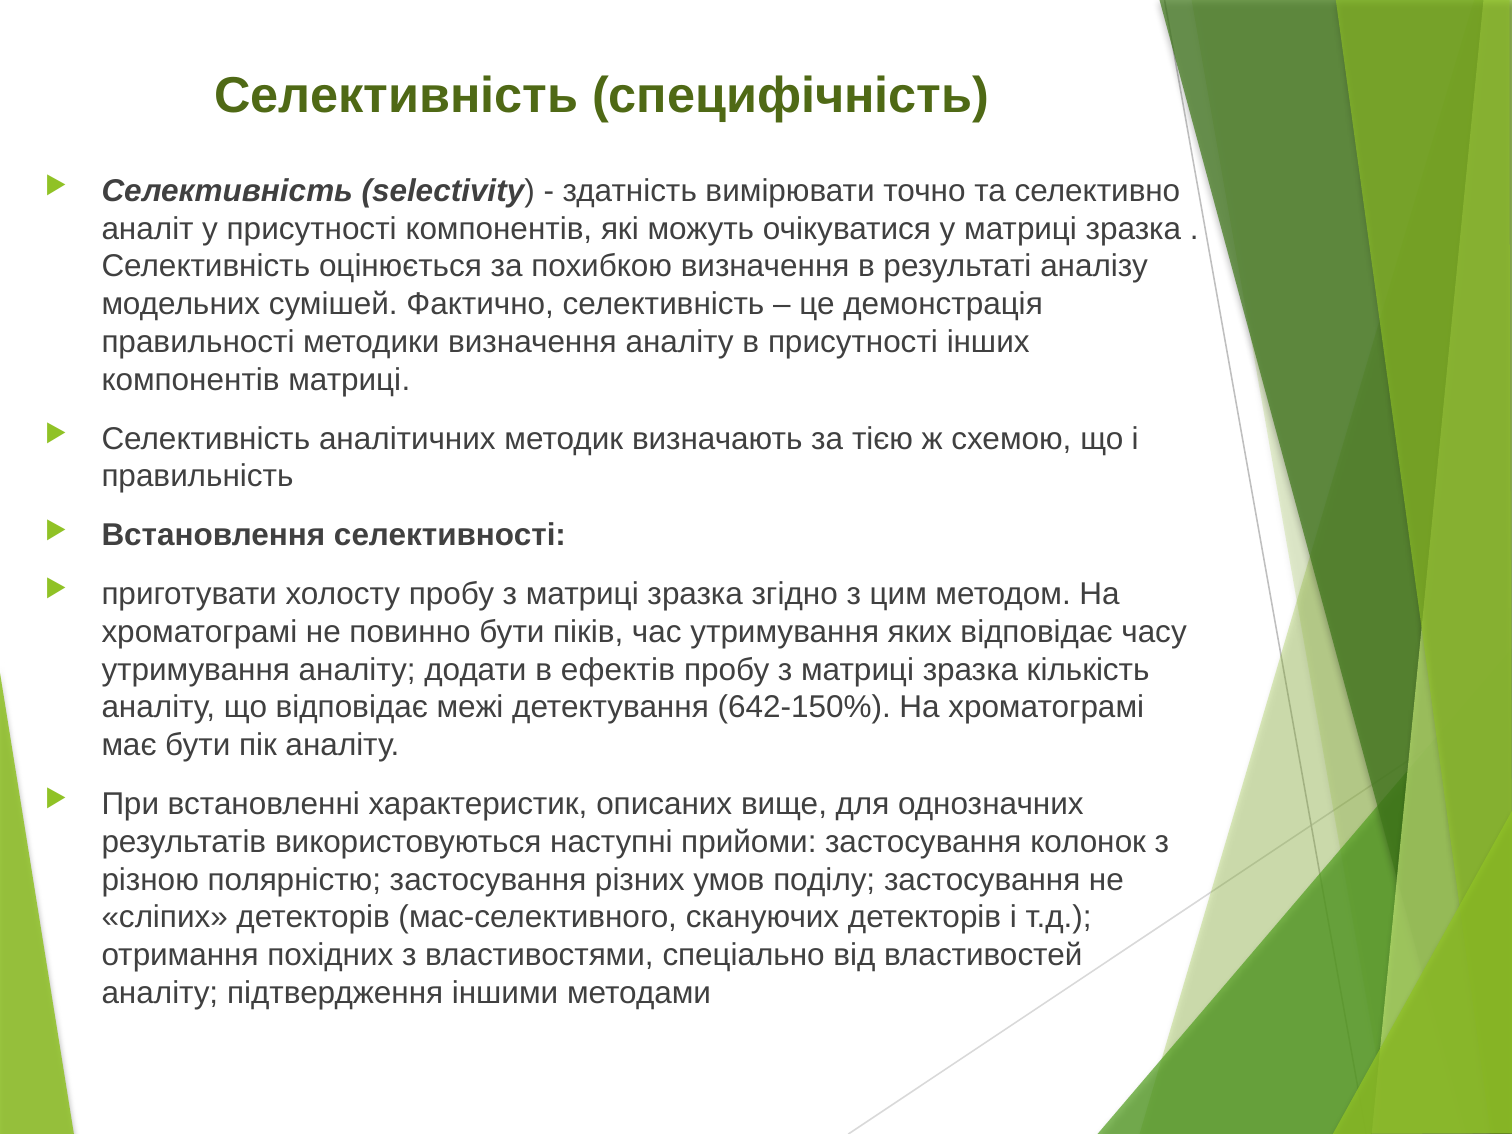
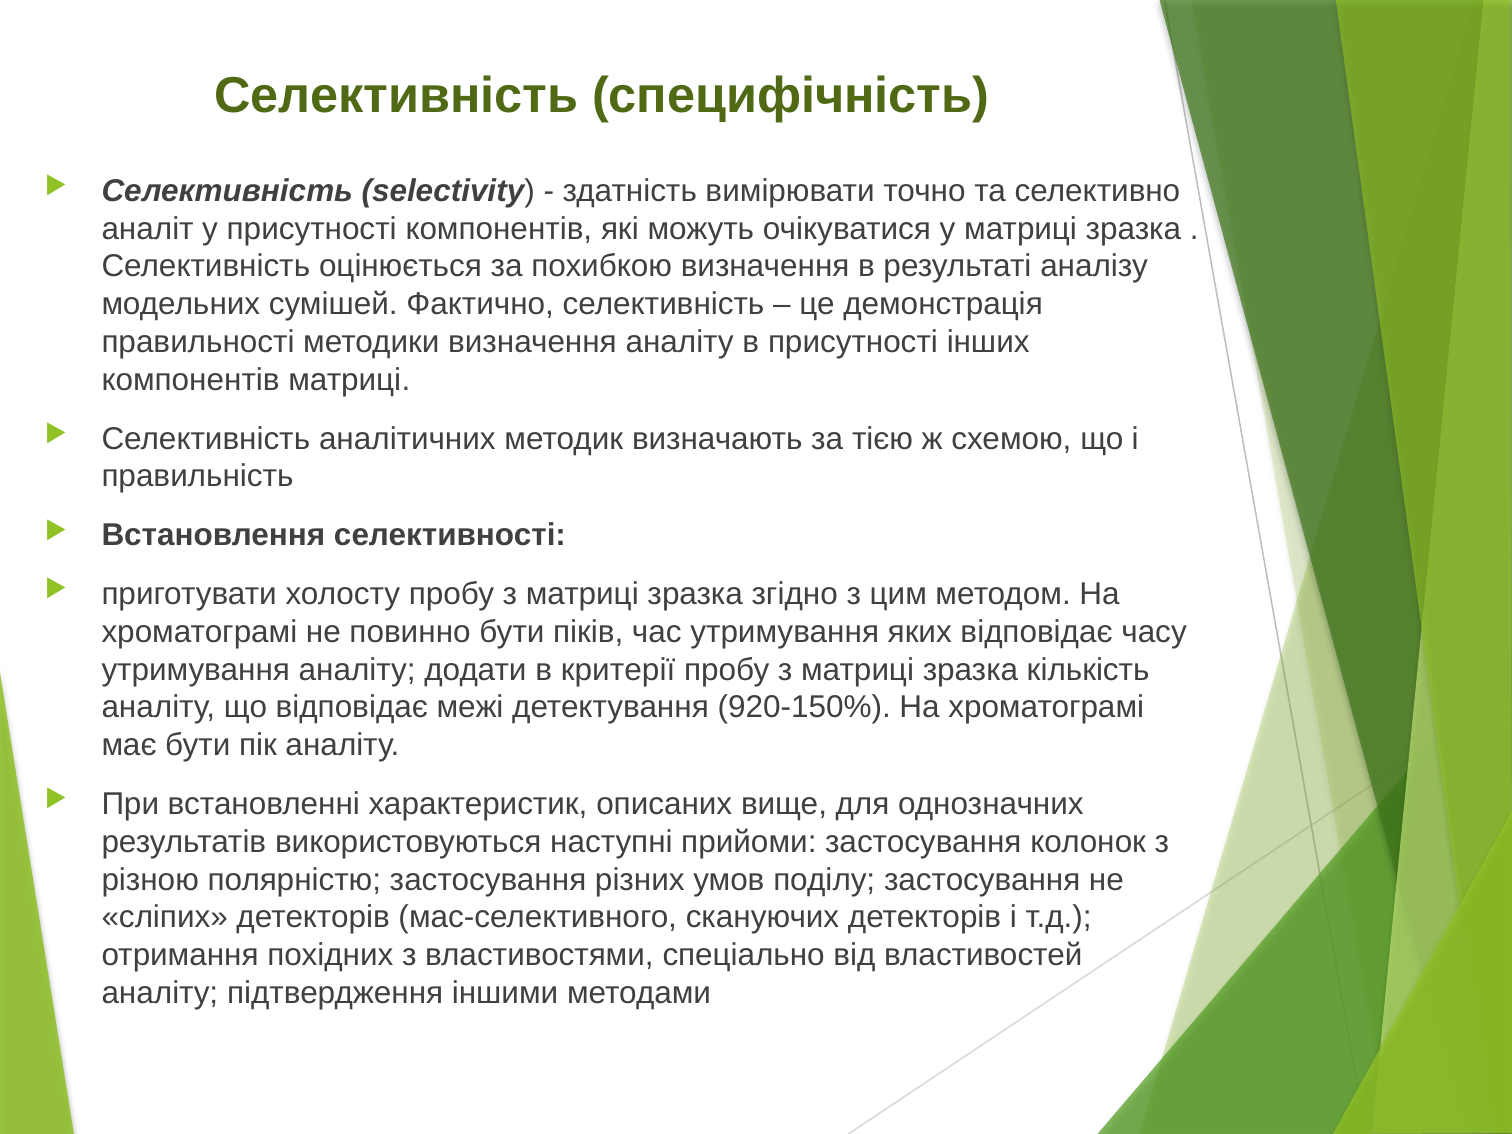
ефектів: ефектів -> критерії
642-150%: 642-150% -> 920-150%
